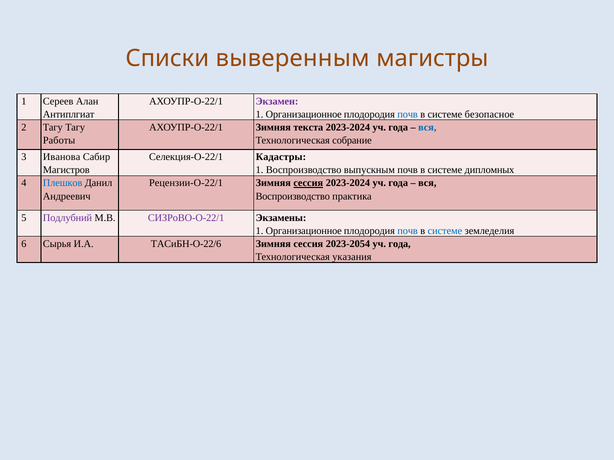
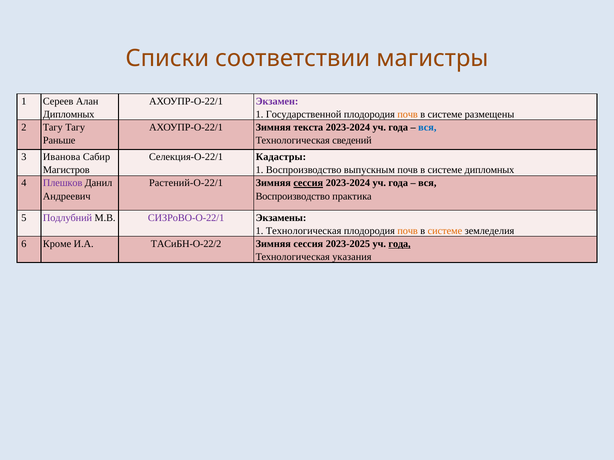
выверенным: выверенным -> соответствии
Антиплгиат at (69, 114): Антиплгиат -> Дипломных
Организационное at (304, 114): Организационное -> Государственной
почв at (408, 114) colour: blue -> orange
безопасное: безопасное -> размещены
Работы: Работы -> Раньше
собрание: собрание -> сведений
Плешков colour: blue -> purple
Рецензии-О-22/1: Рецензии-О-22/1 -> Растений-О-22/1
Организационное at (304, 231): Организационное -> Технологическая
почв at (408, 231) colour: blue -> orange
системе at (445, 231) colour: blue -> orange
Сырья: Сырья -> Кроме
ТАСиБН-О-22/6: ТАСиБН-О-22/6 -> ТАСиБН-О-22/2
2023-2054: 2023-2054 -> 2023-2025
года at (400, 244) underline: none -> present
